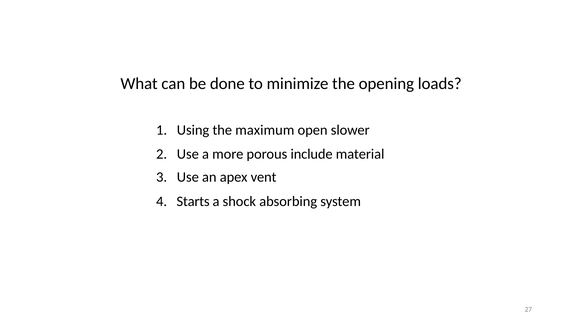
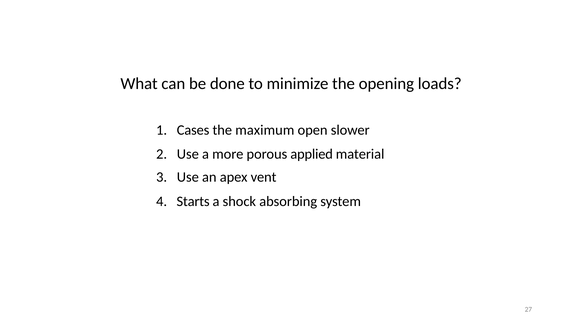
Using: Using -> Cases
include: include -> applied
